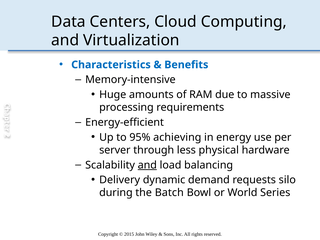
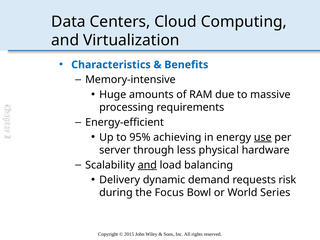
use underline: none -> present
silo: silo -> risk
Batch: Batch -> Focus
